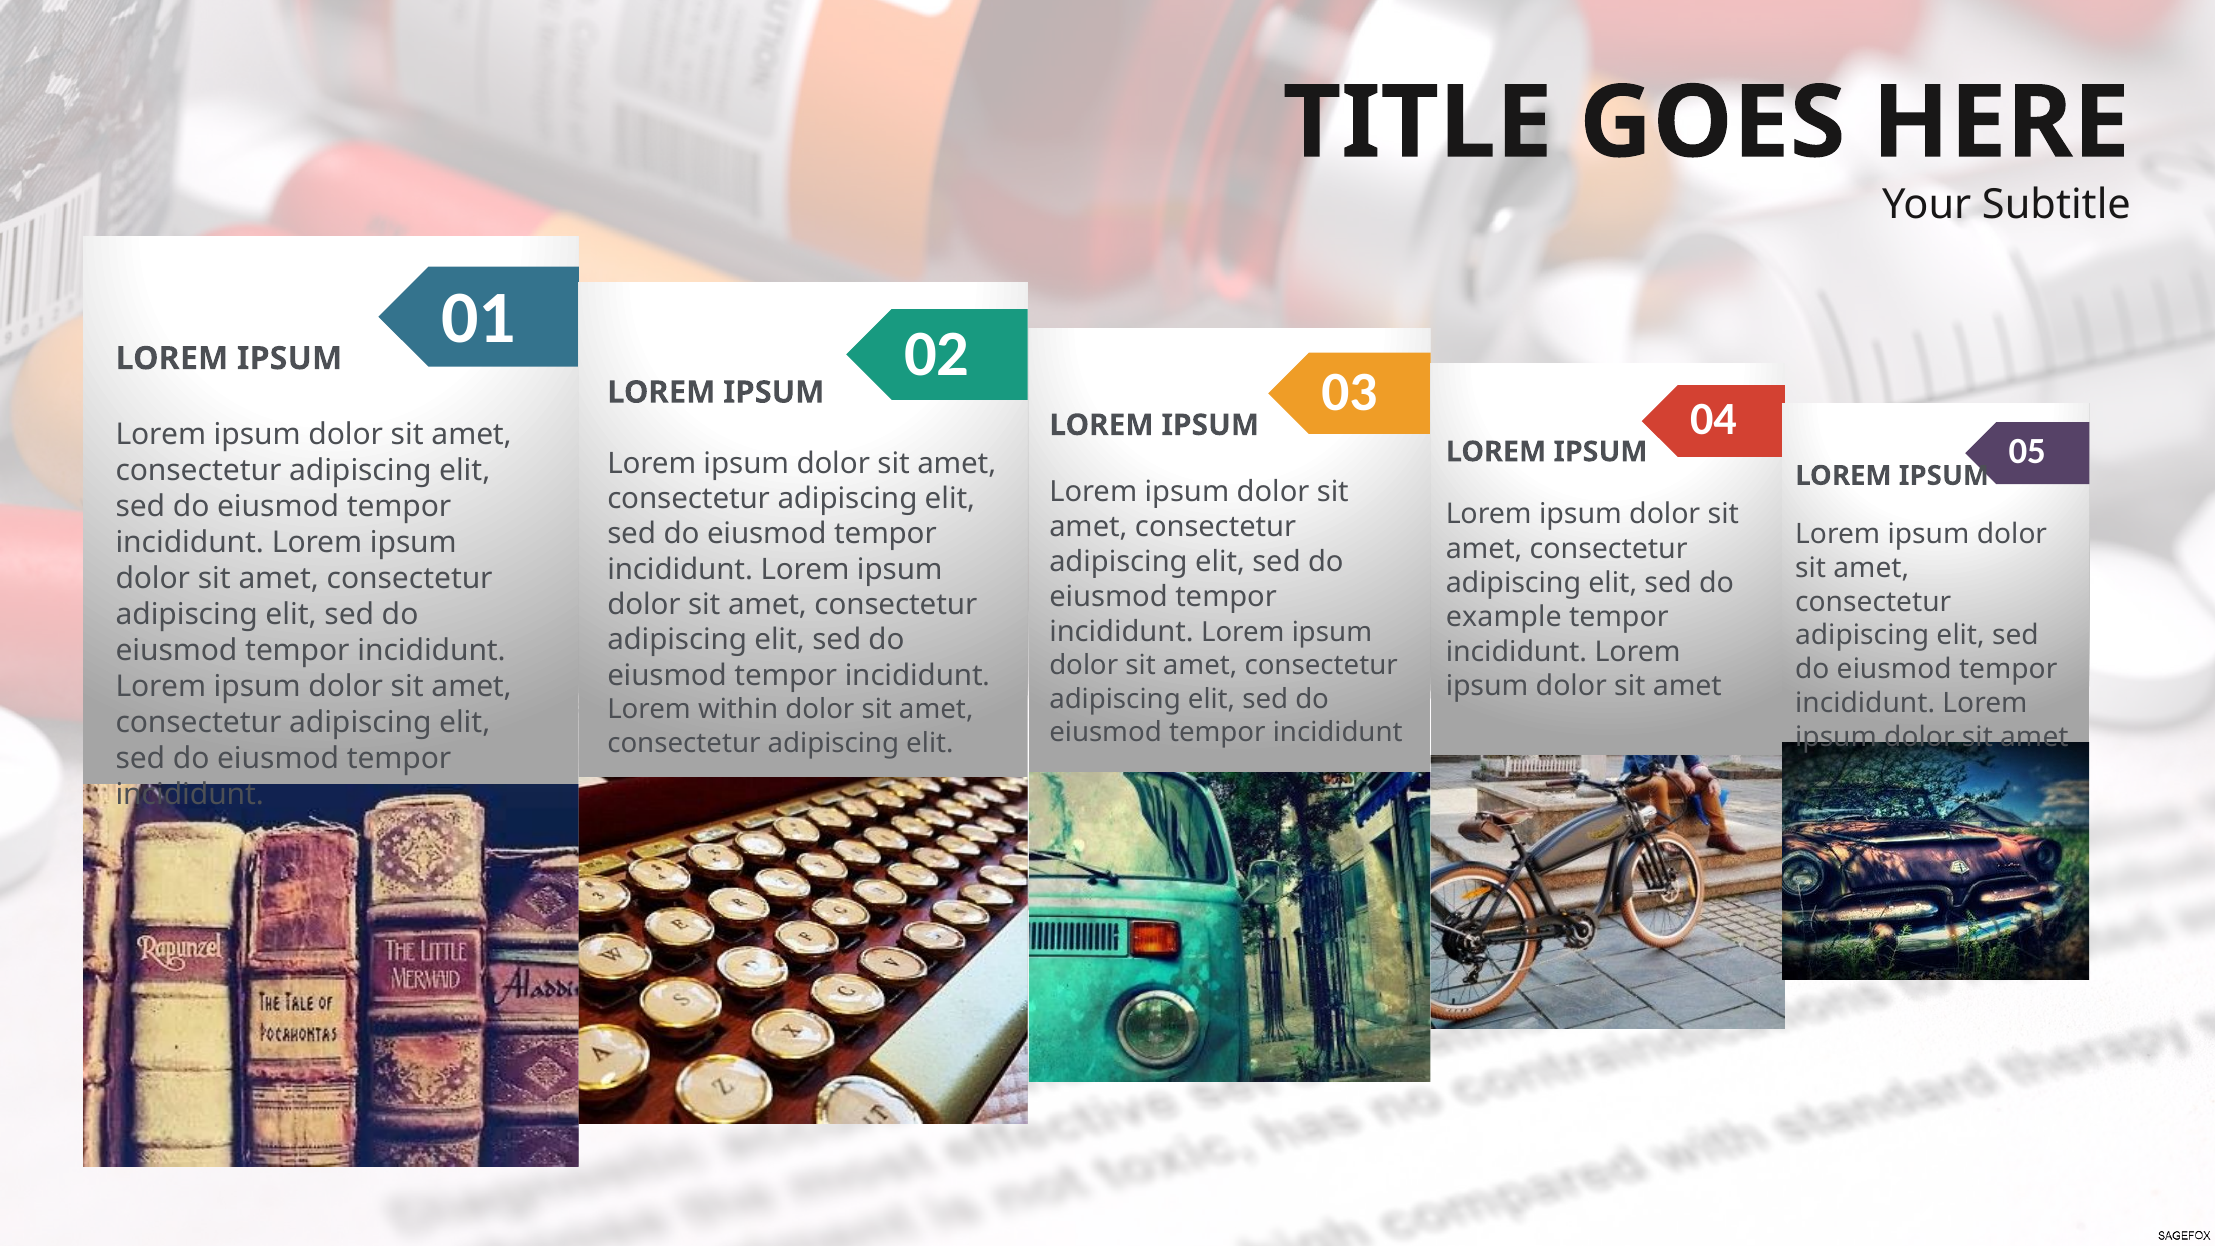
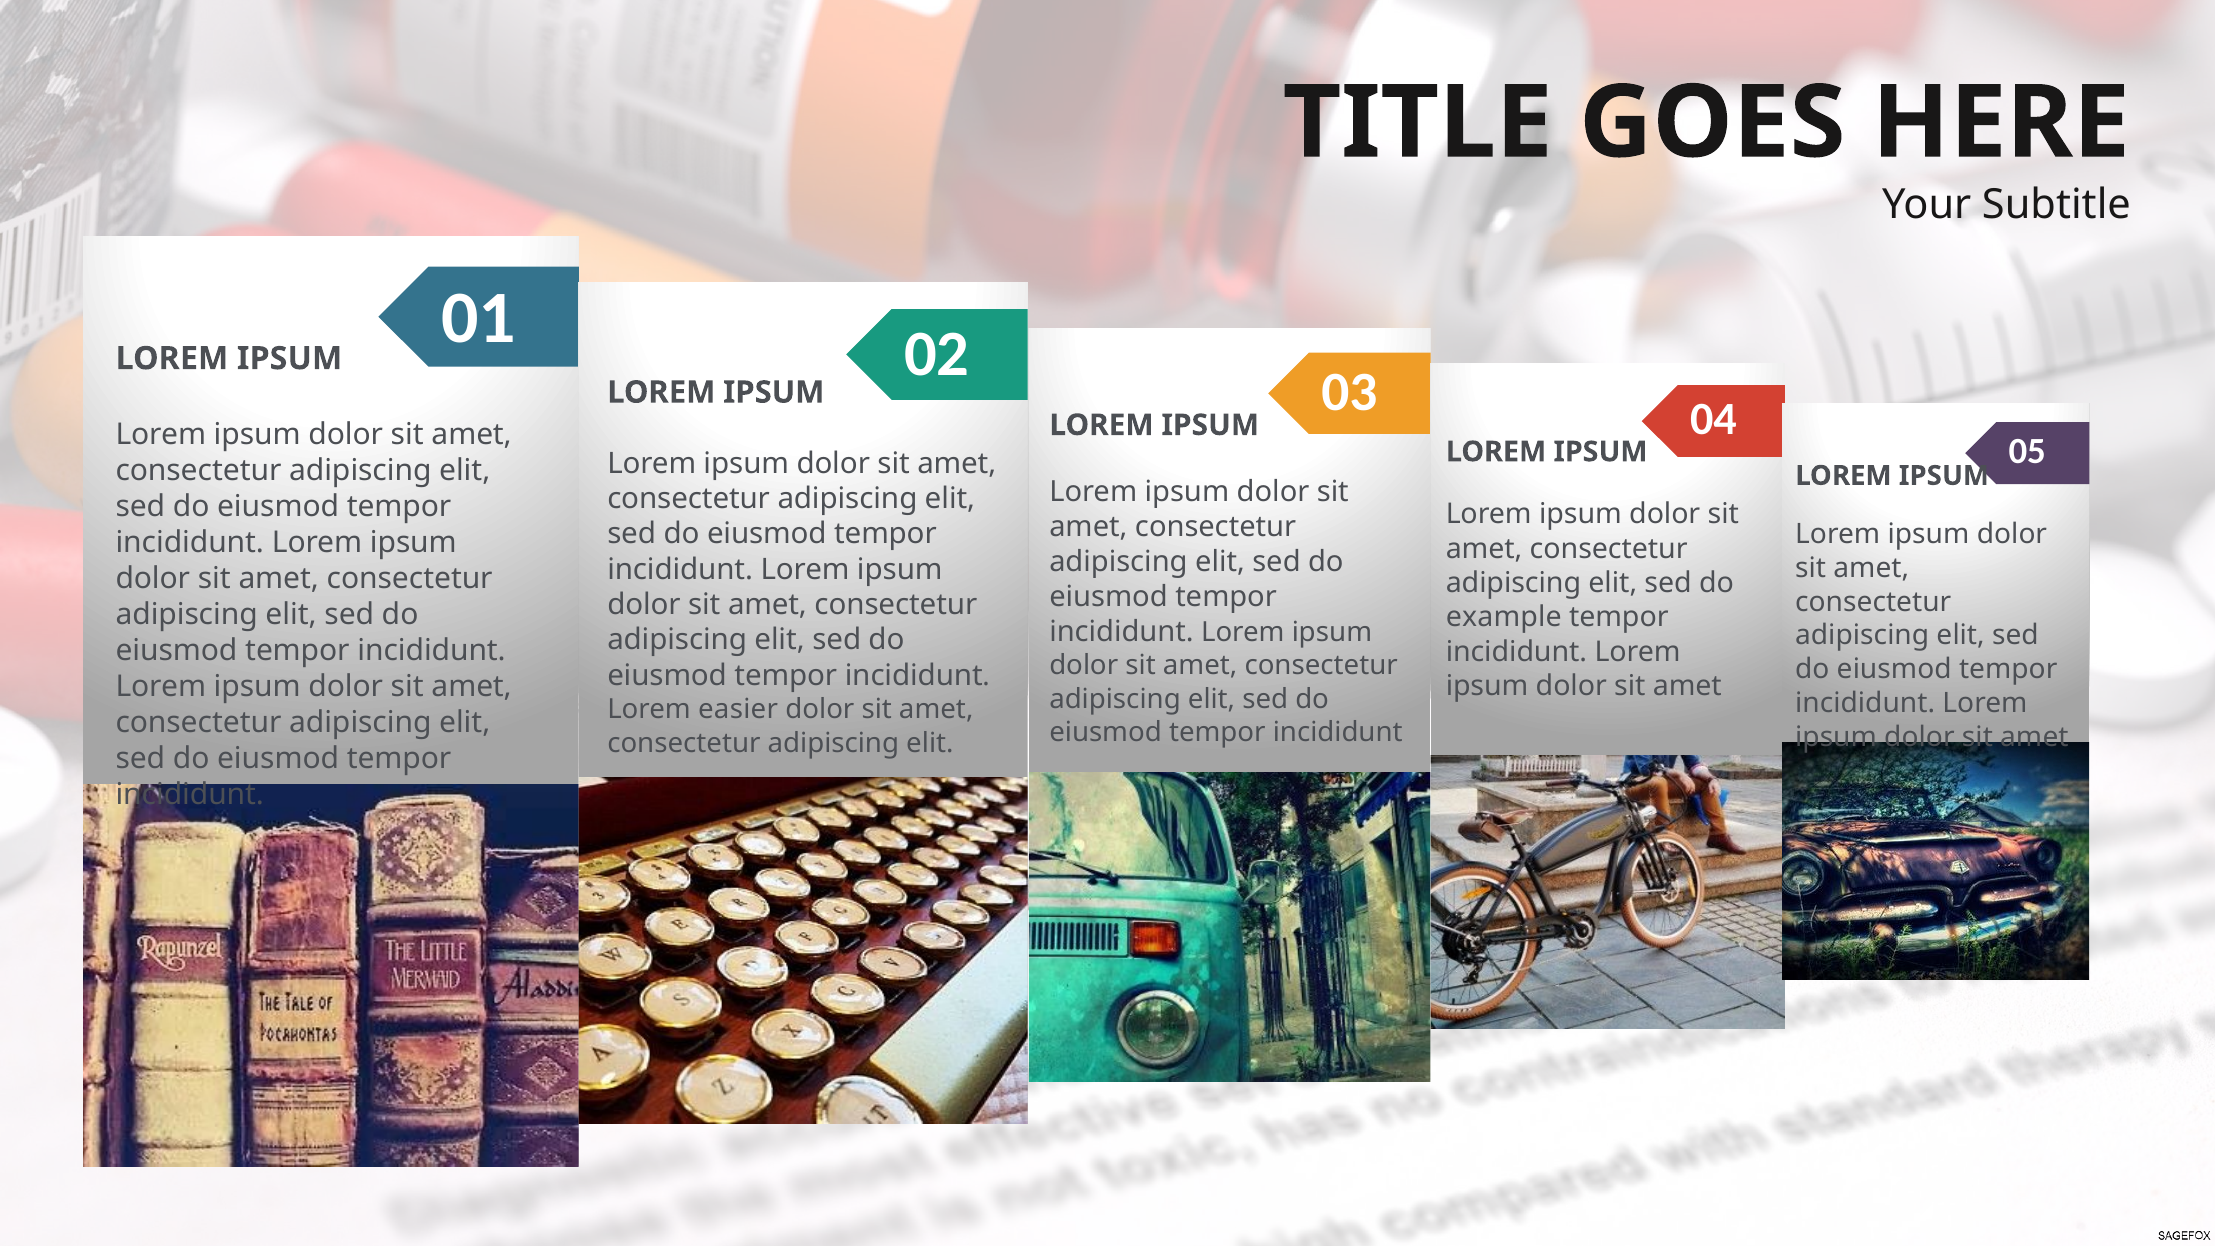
within: within -> easier
